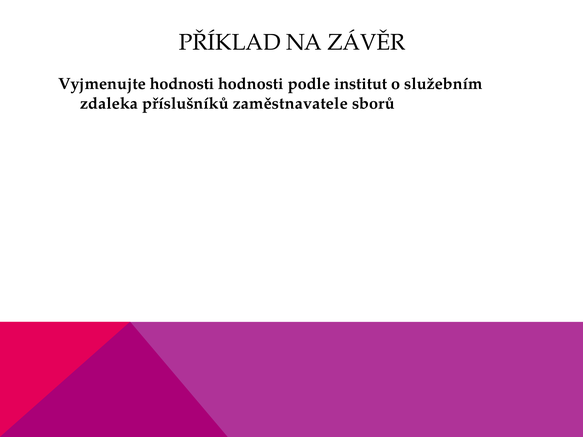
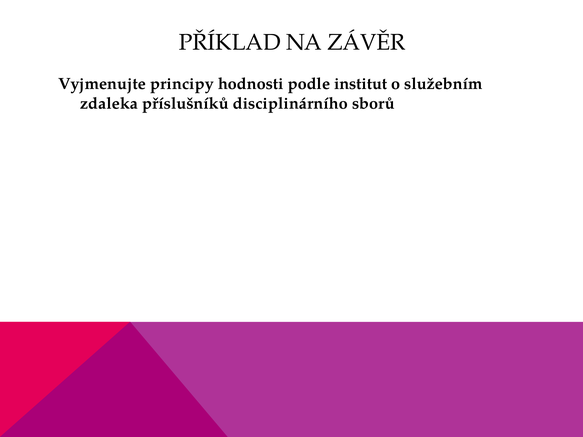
Vyjmenujte hodnosti: hodnosti -> principy
zaměstnavatele: zaměstnavatele -> disciplinárního
